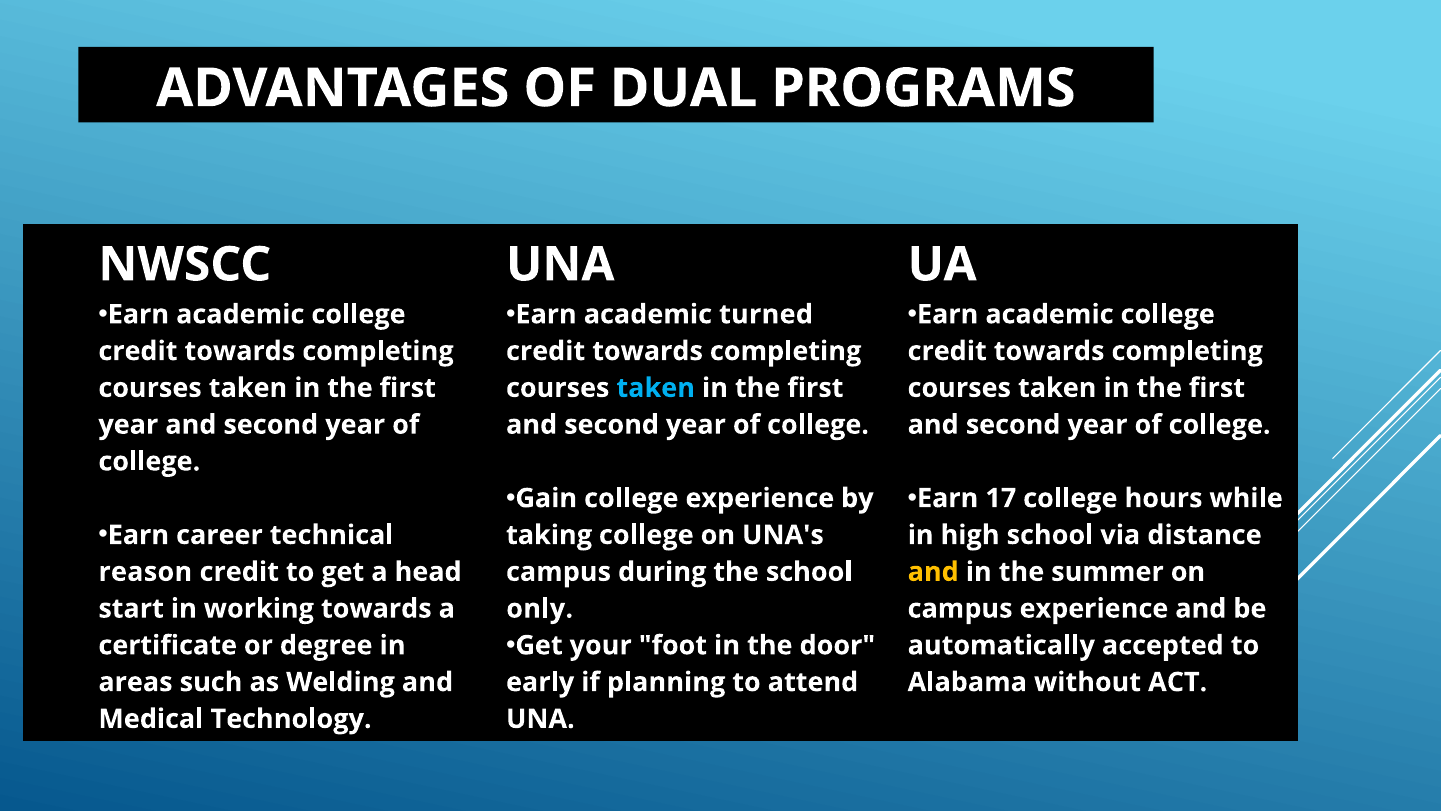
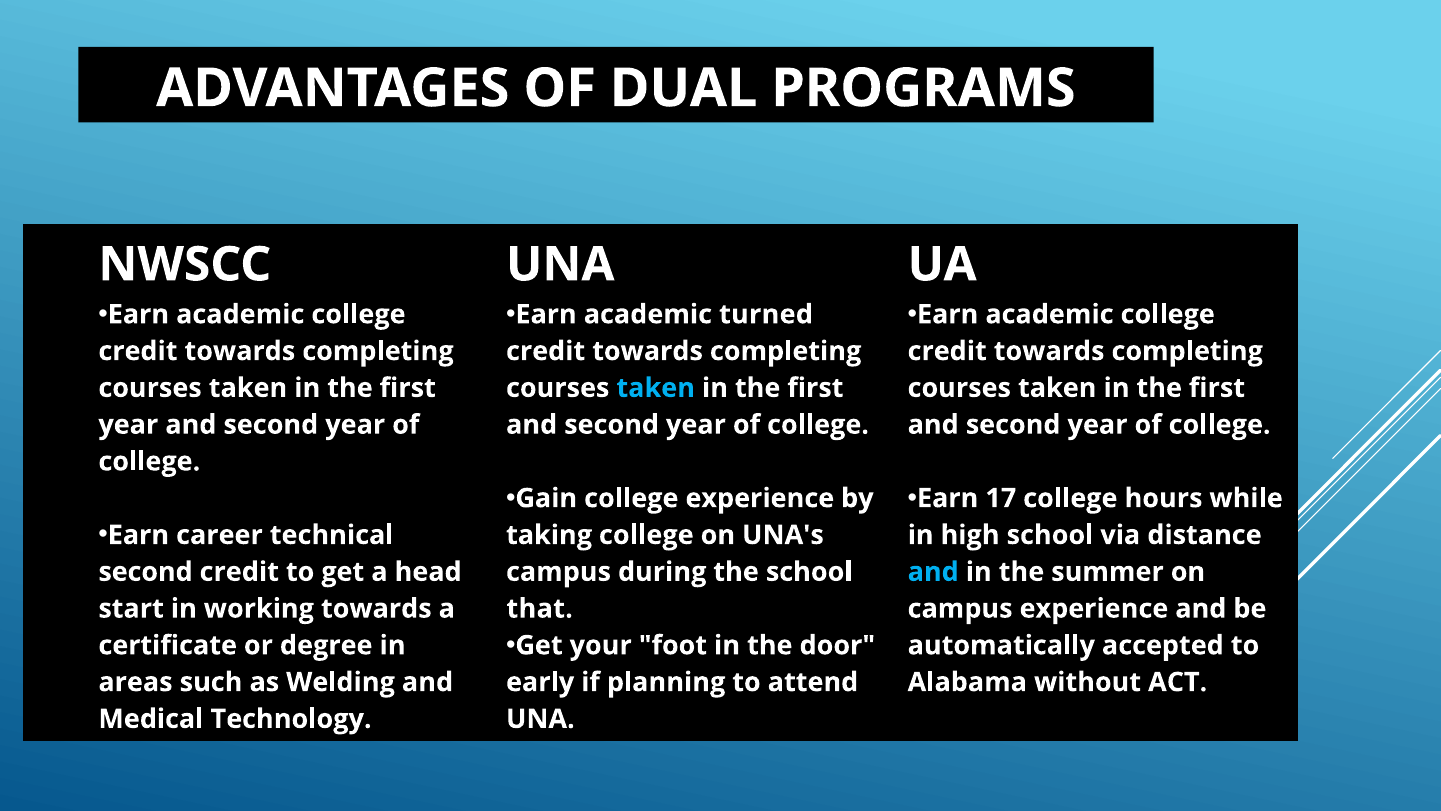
reason at (145, 572): reason -> second
and at (933, 572) colour: yellow -> light blue
only: only -> that
